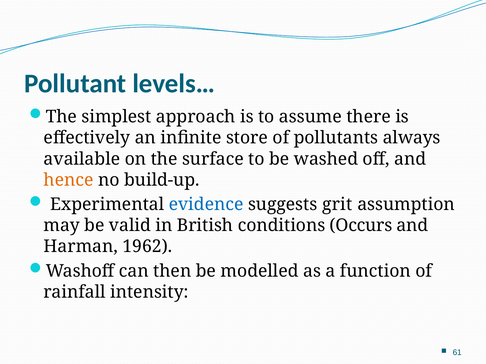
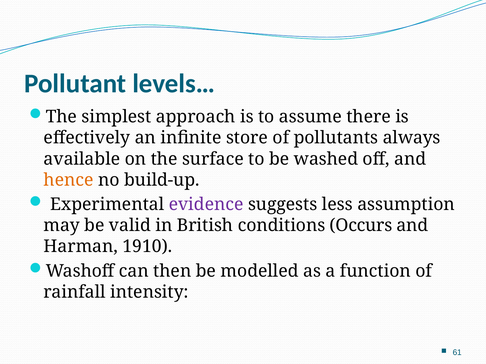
evidence colour: blue -> purple
grit: grit -> less
1962: 1962 -> 1910
